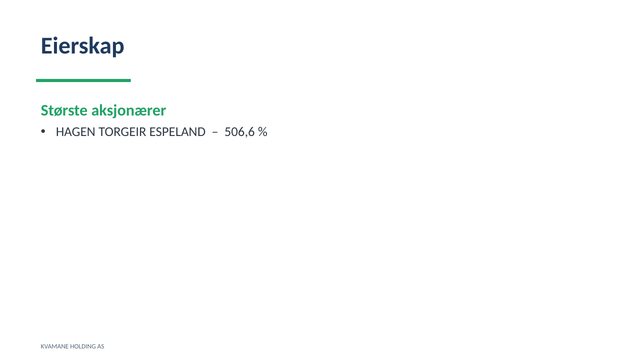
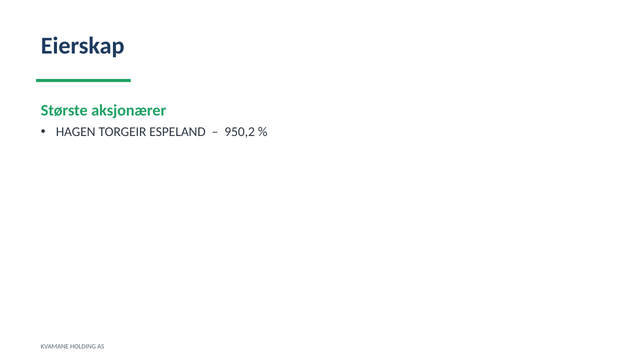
506,6: 506,6 -> 950,2
